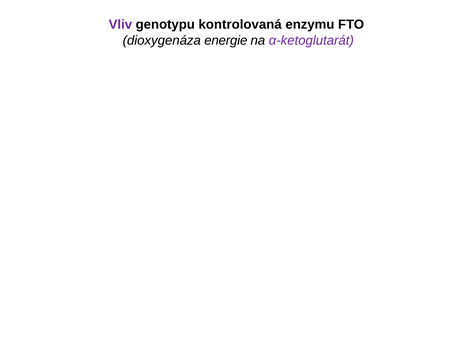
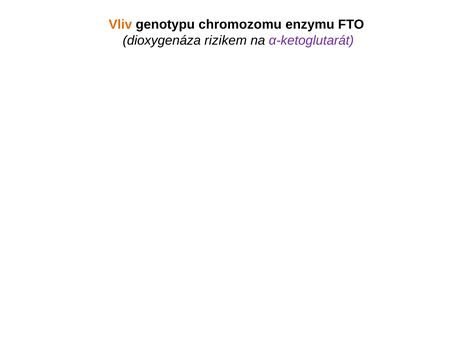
Vliv colour: purple -> orange
kontrolovaná: kontrolovaná -> chromozomu
energie: energie -> rizikem
